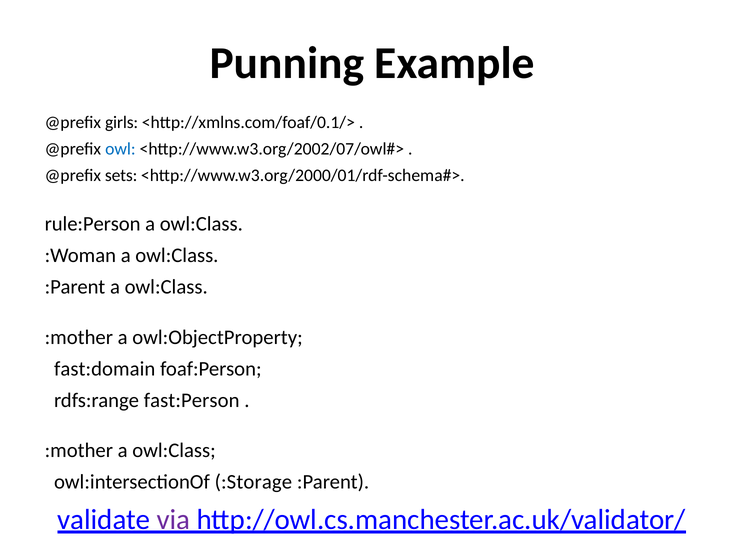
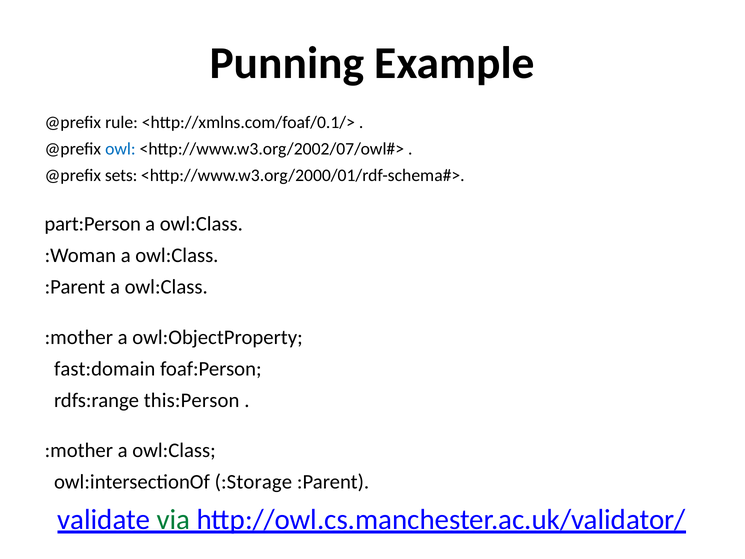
girls: girls -> rule
rule:Person: rule:Person -> part:Person
fast:Person: fast:Person -> this:Person
via colour: purple -> green
